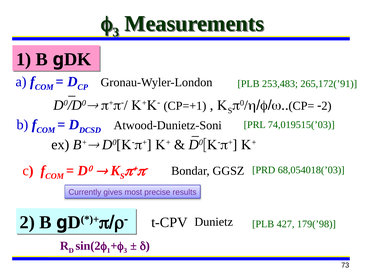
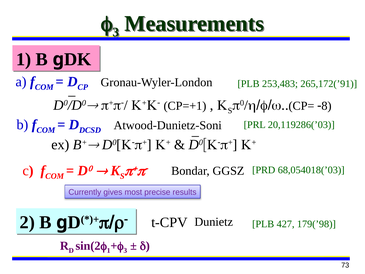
2 at (326, 106): 2 -> 8
74,019515(’03: 74,019515(’03 -> 20,119286(’03
